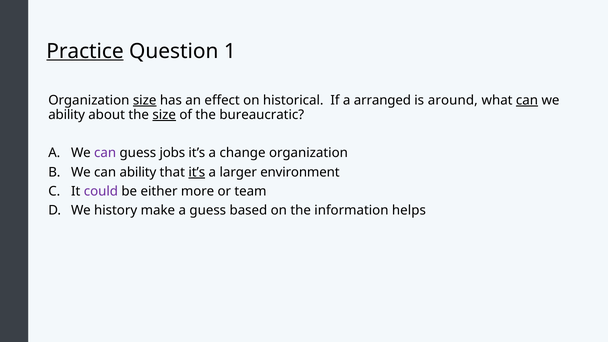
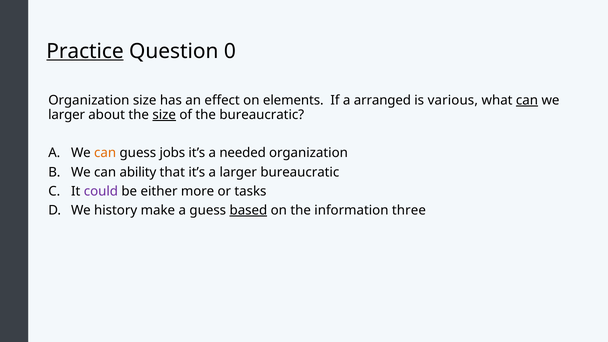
1: 1 -> 0
size at (145, 100) underline: present -> none
historical: historical -> elements
around: around -> various
ability at (67, 115): ability -> larger
can at (105, 153) colour: purple -> orange
change: change -> needed
it’s at (197, 172) underline: present -> none
larger environment: environment -> bureaucratic
team: team -> tasks
based underline: none -> present
helps: helps -> three
